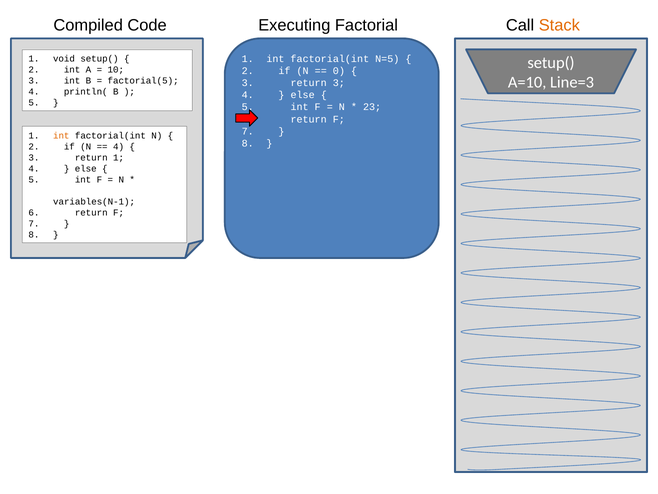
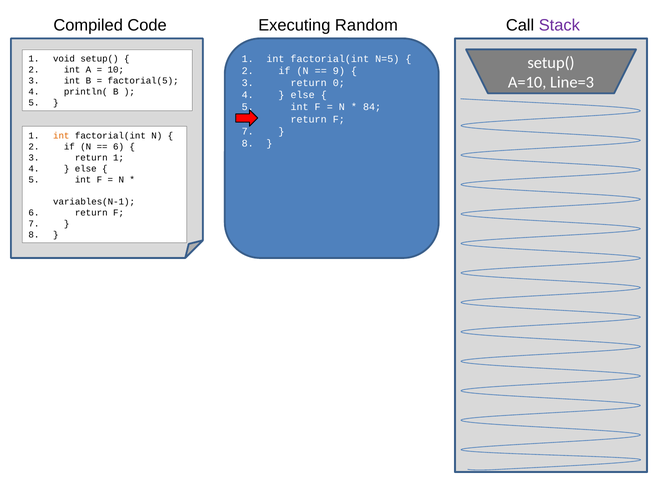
Factorial: Factorial -> Random
Stack colour: orange -> purple
0: 0 -> 9
return 3: 3 -> 0
23: 23 -> 84
4 at (119, 146): 4 -> 6
